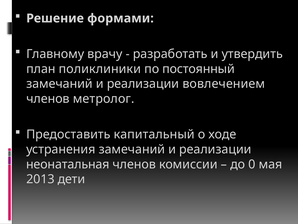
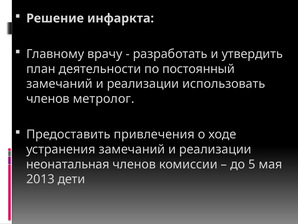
формами: формами -> инфаркта
поликлиники: поликлиники -> деятельности
вовлечением: вовлечением -> использовать
капитальный: капитальный -> привлечения
0: 0 -> 5
